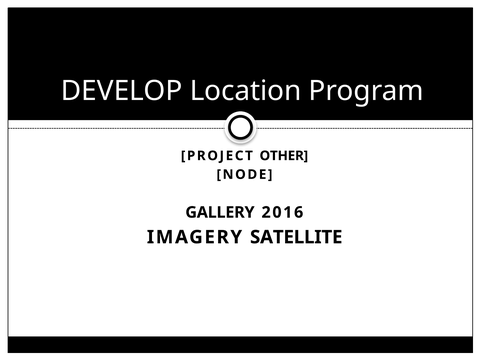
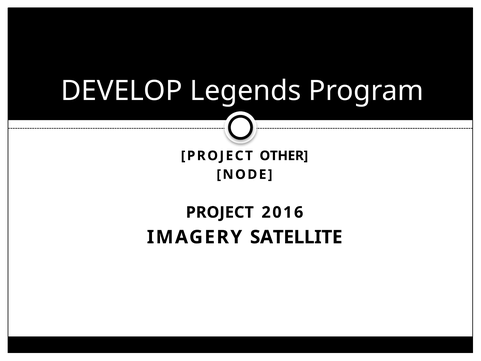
Location: Location -> Legends
GALLERY at (220, 212): GALLERY -> PROJECT
